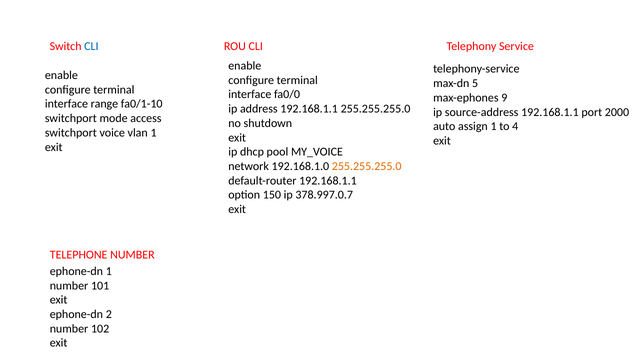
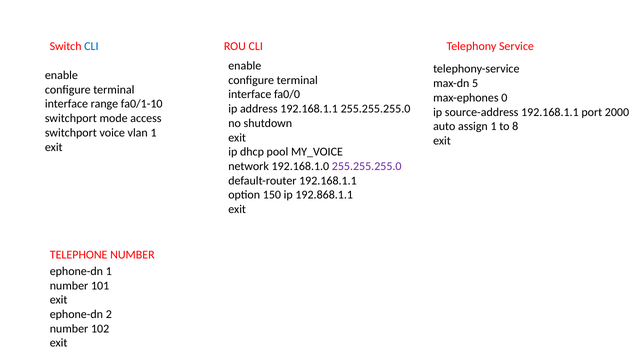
9: 9 -> 0
4: 4 -> 8
255.255.255.0 at (367, 167) colour: orange -> purple
378.997.0.7: 378.997.0.7 -> 192.868.1.1
